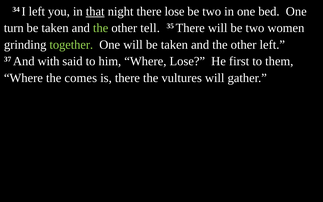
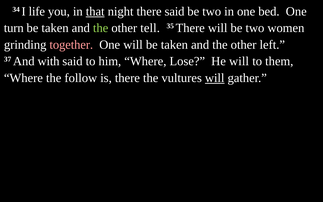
I left: left -> life
there lose: lose -> said
together colour: light green -> pink
He first: first -> will
comes: comes -> follow
will at (215, 78) underline: none -> present
